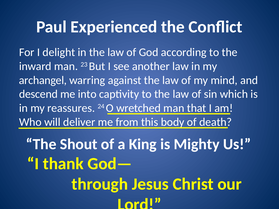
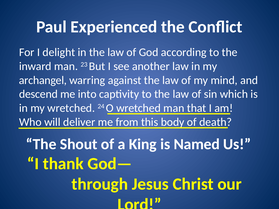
my reassures: reassures -> wretched
Mighty: Mighty -> Named
